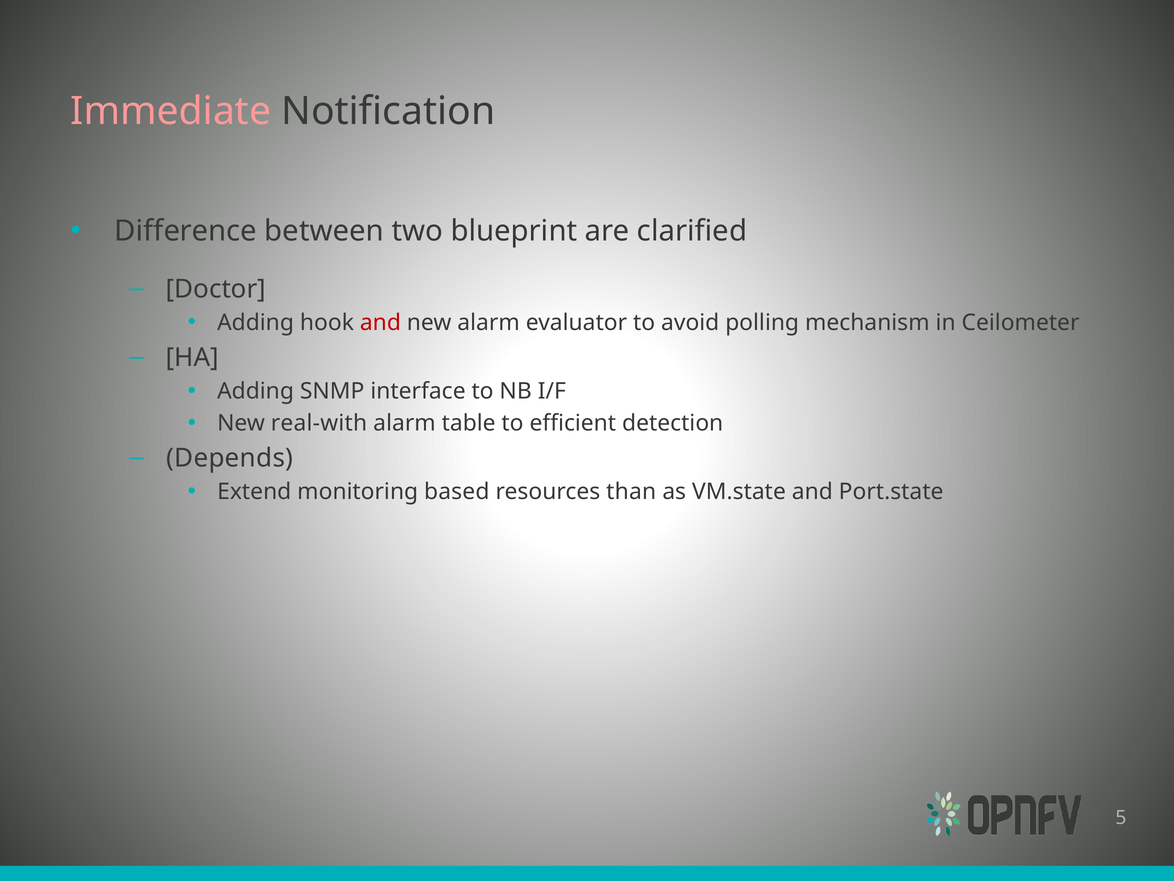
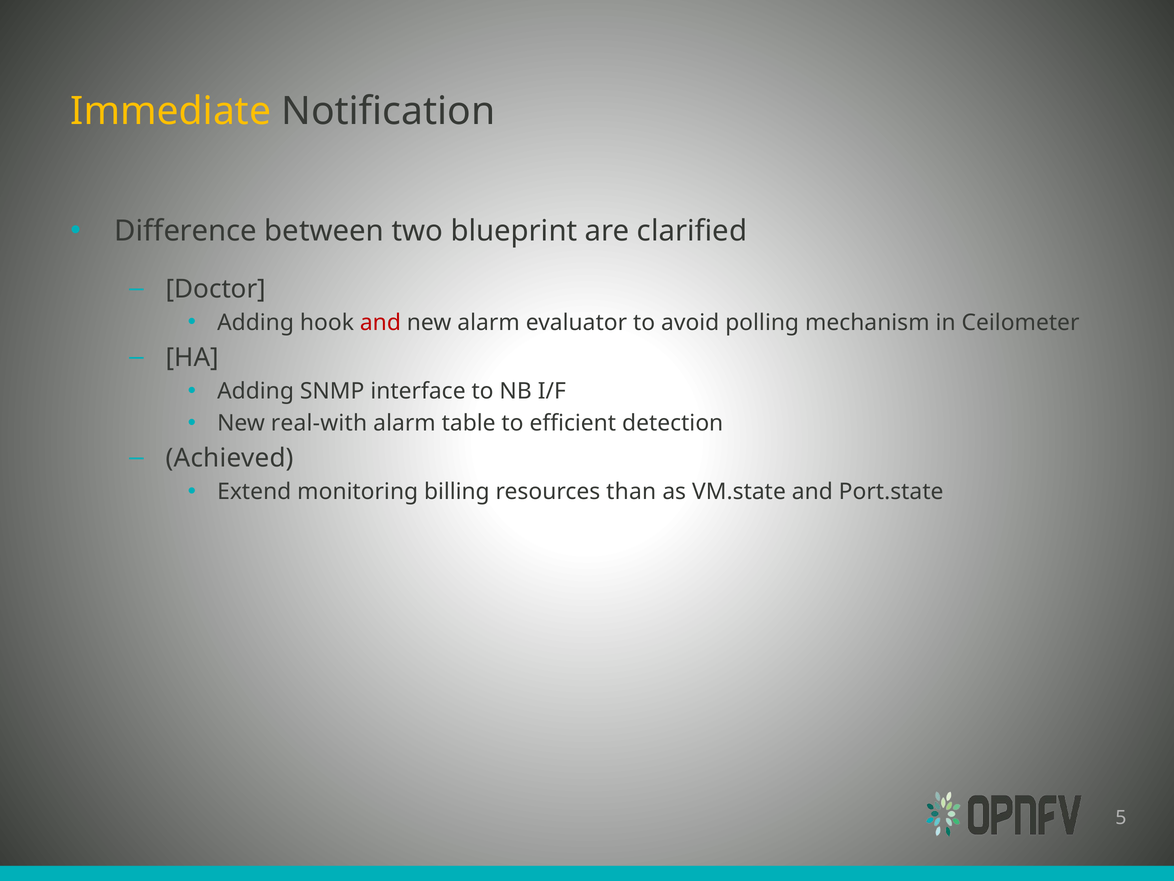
Immediate colour: pink -> yellow
Depends: Depends -> Achieved
based: based -> billing
